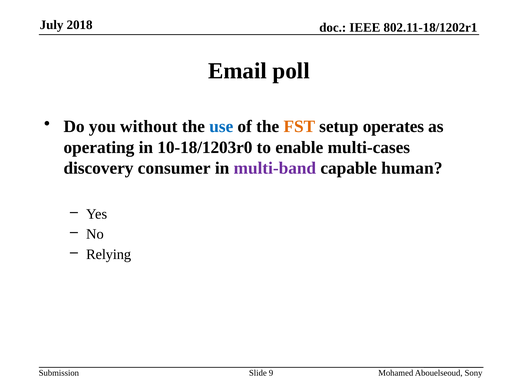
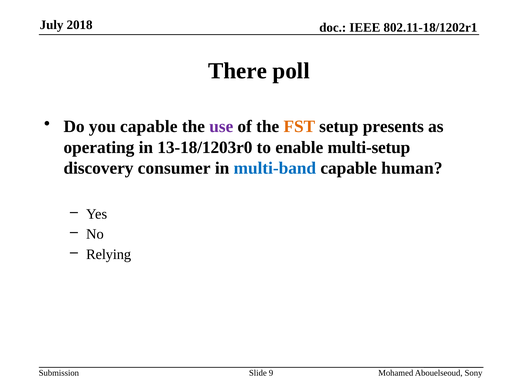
Email: Email -> There
you without: without -> capable
use colour: blue -> purple
operates: operates -> presents
10-18/1203r0: 10-18/1203r0 -> 13-18/1203r0
multi-cases: multi-cases -> multi-setup
multi-band colour: purple -> blue
